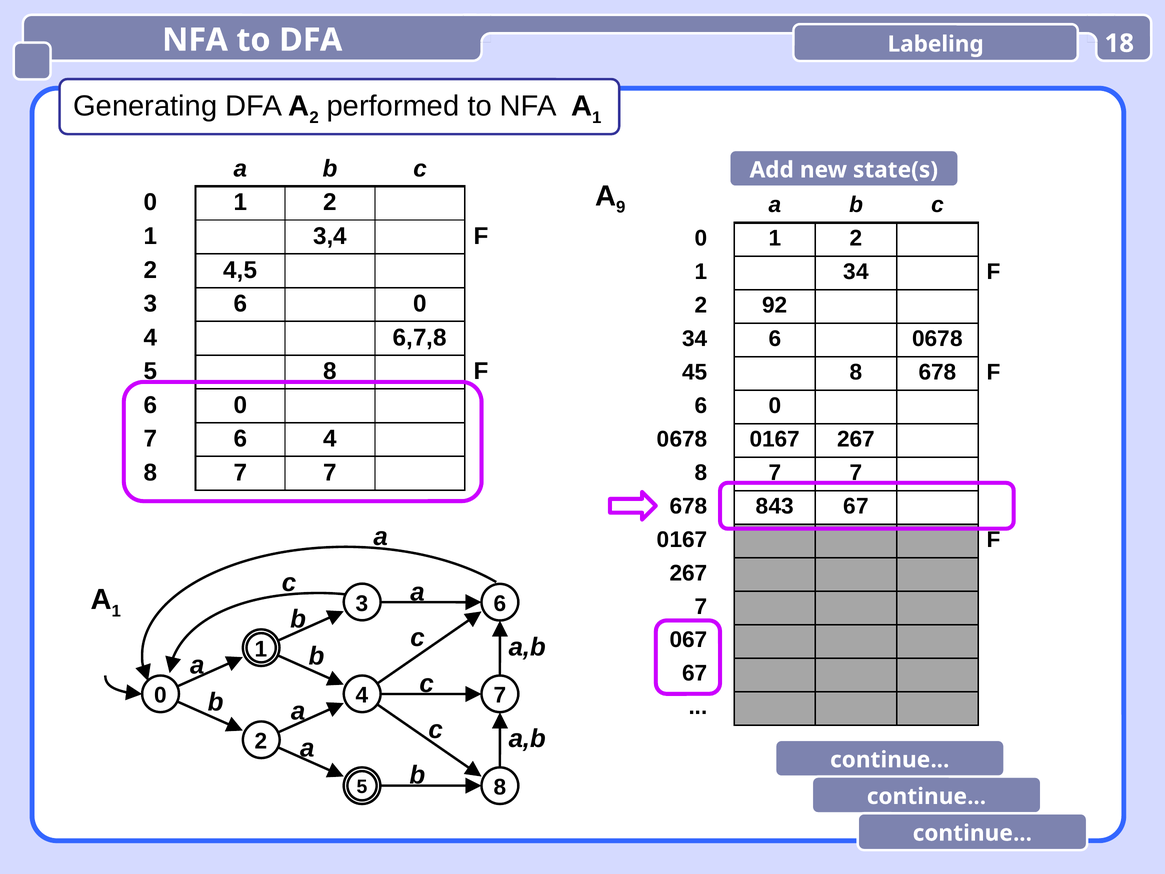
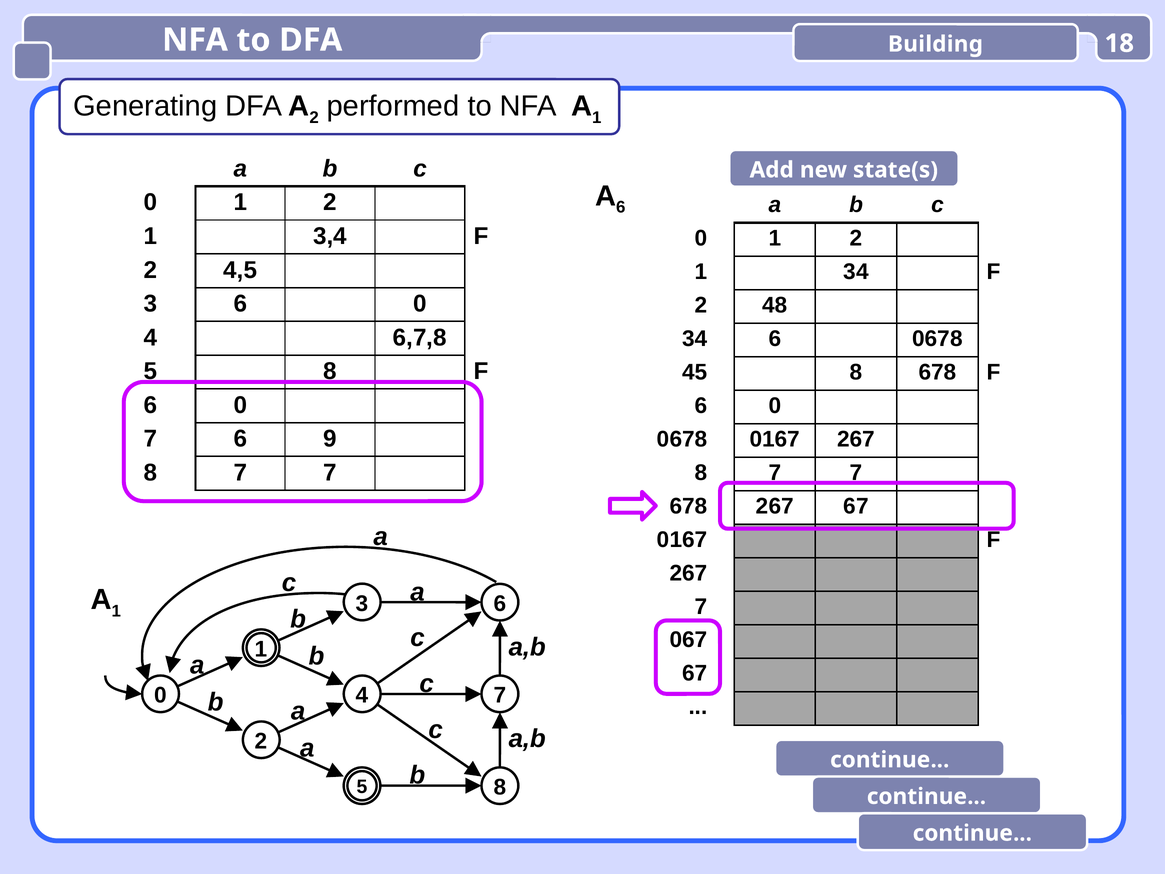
Labeling: Labeling -> Building
A 9: 9 -> 6
92: 92 -> 48
6 4: 4 -> 9
678 843: 843 -> 267
